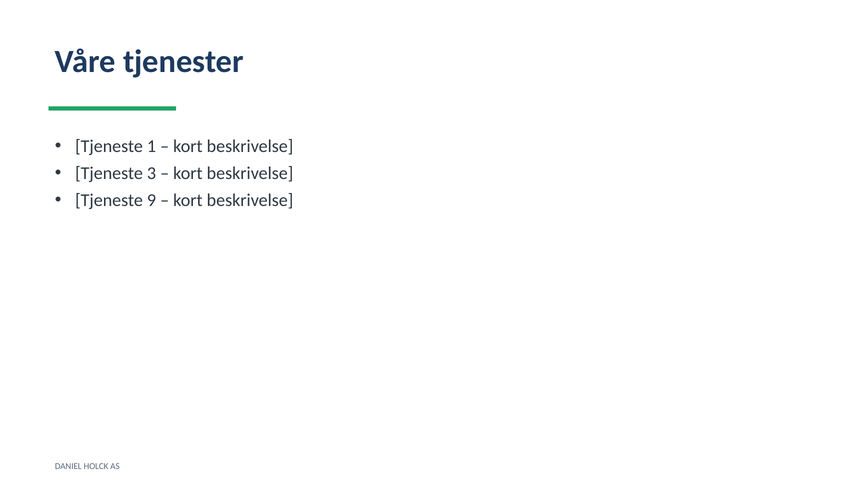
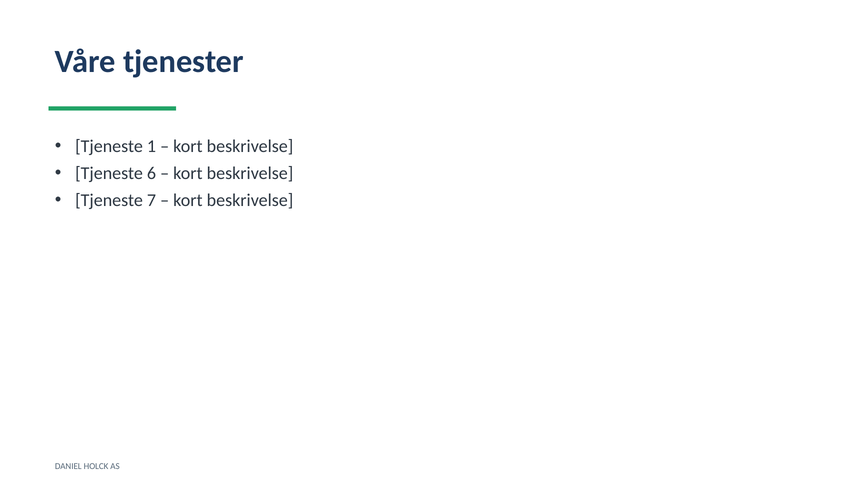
3: 3 -> 6
9: 9 -> 7
